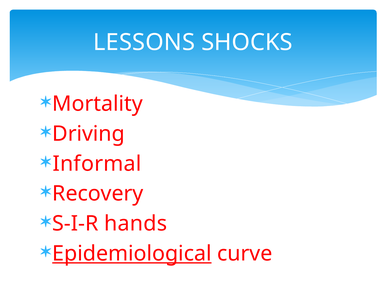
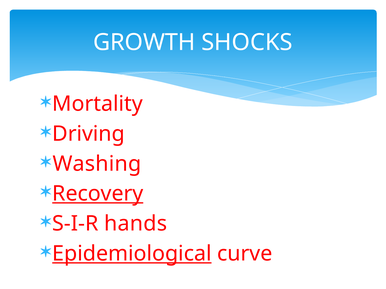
LESSONS: LESSONS -> GROWTH
Informal: Informal -> Washing
Recovery underline: none -> present
